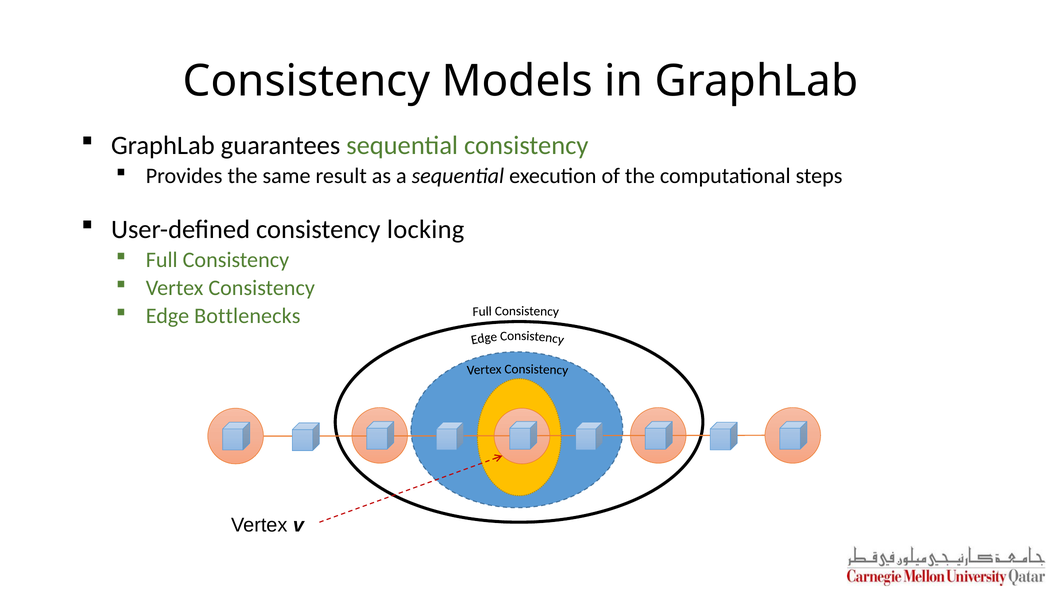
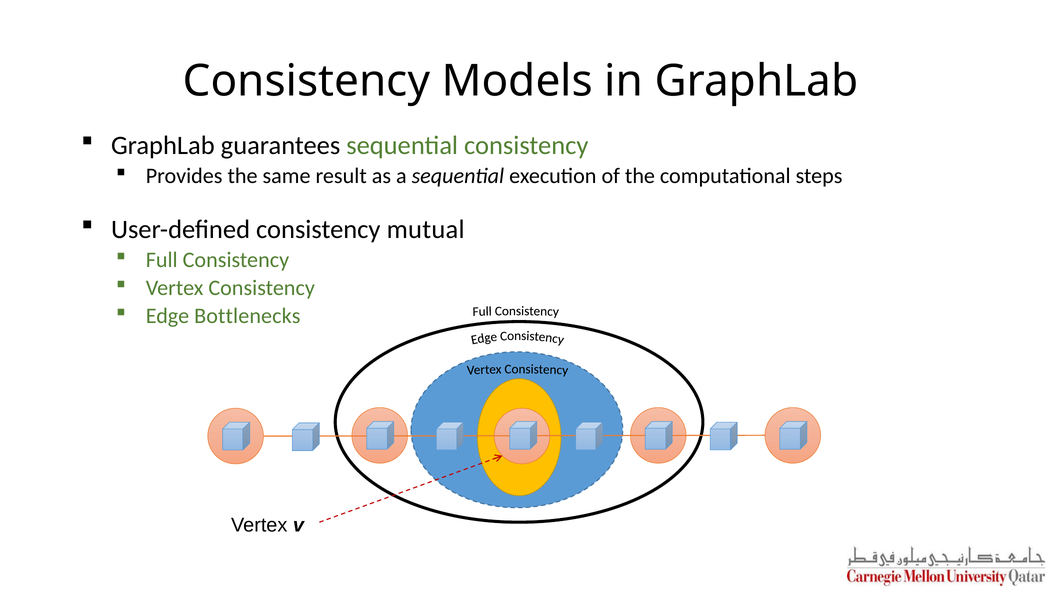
locking: locking -> mutual
